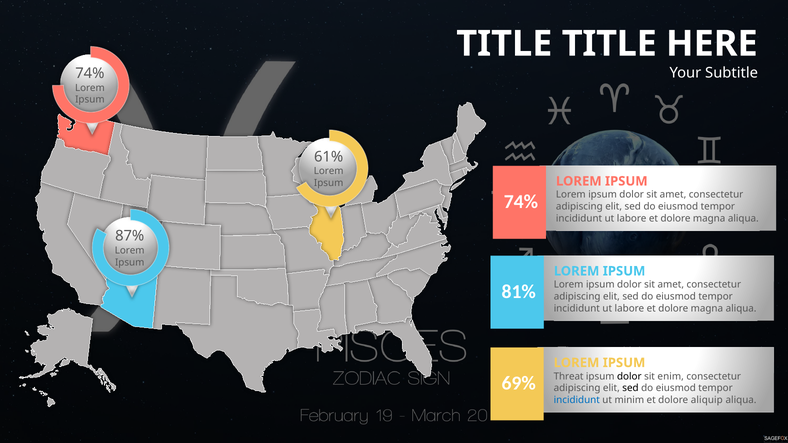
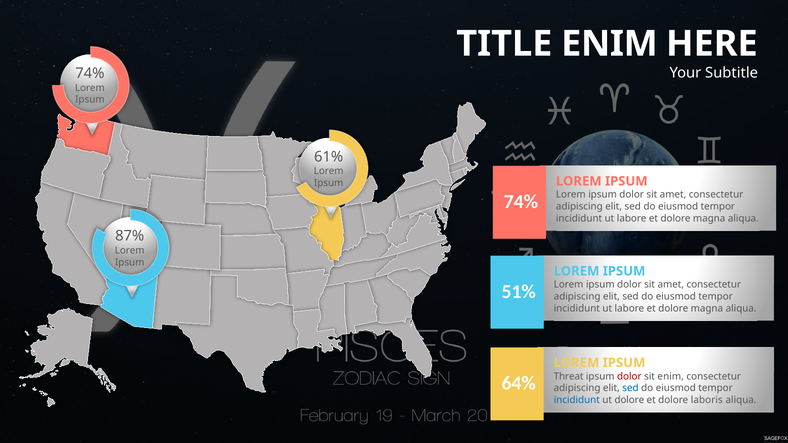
TITLE TITLE: TITLE -> ENIM
81%: 81% -> 51%
dolor at (629, 377) colour: black -> red
69%: 69% -> 64%
sed at (630, 388) colour: black -> blue
ut minim: minim -> dolore
aliquip: aliquip -> laboris
